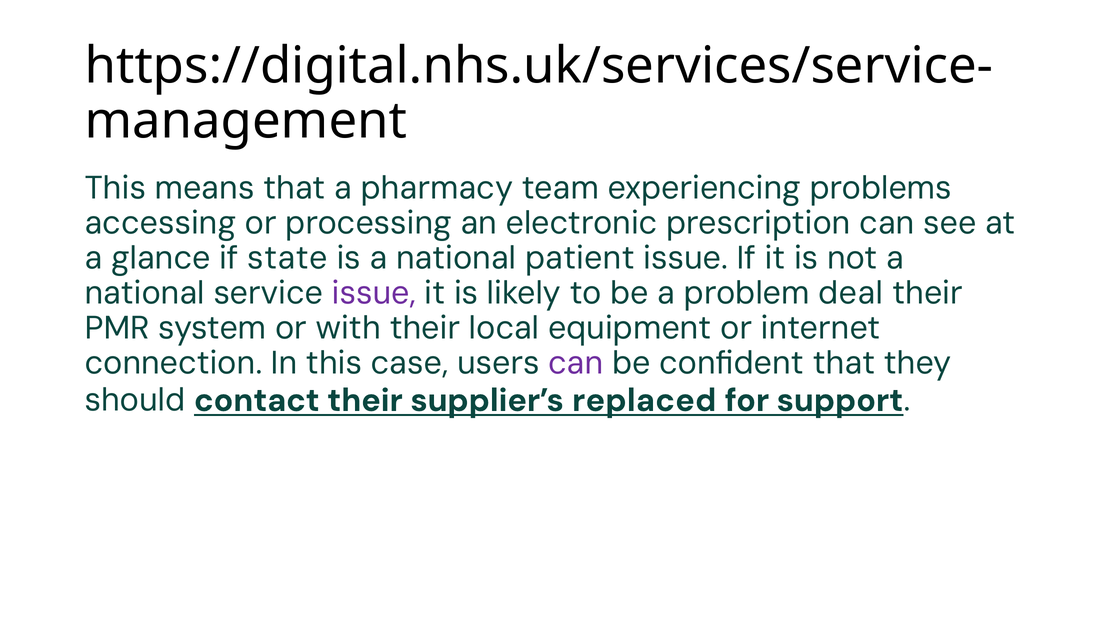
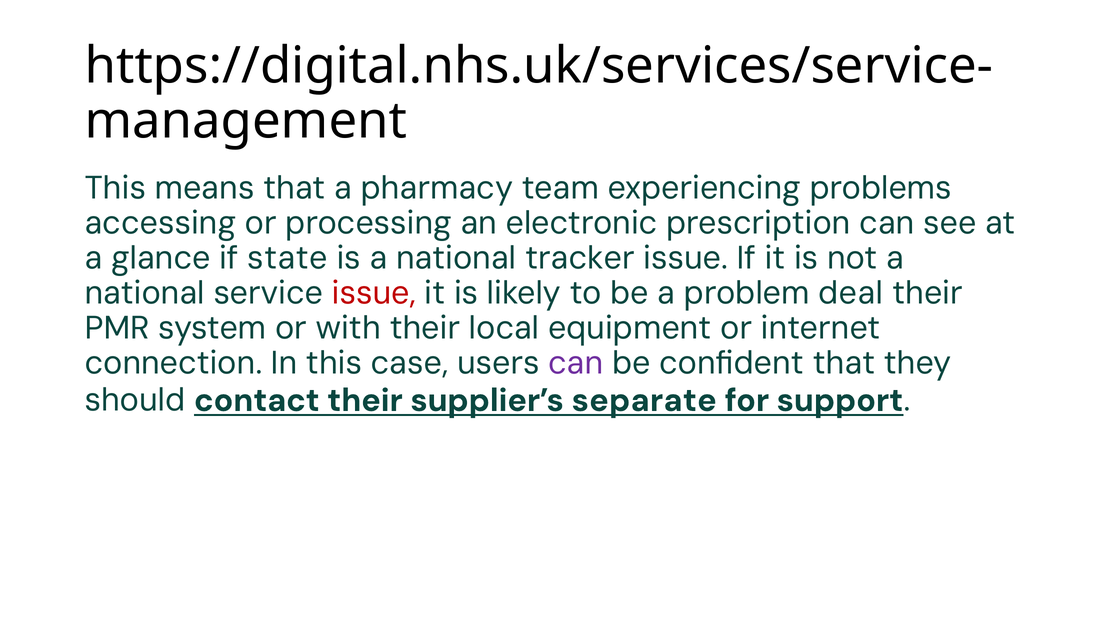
patient: patient -> tracker
issue at (374, 293) colour: purple -> red
replaced: replaced -> separate
